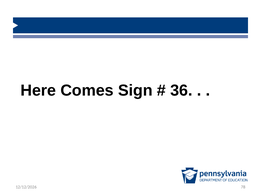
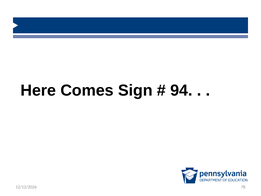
36: 36 -> 94
